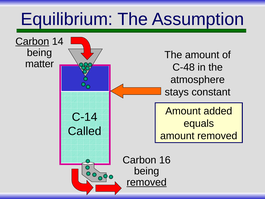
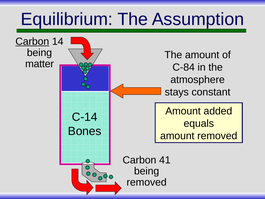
C-48: C-48 -> C-84
Called: Called -> Bones
16: 16 -> 41
removed at (147, 182) underline: present -> none
